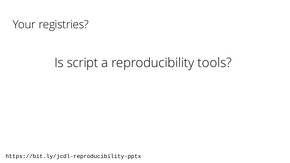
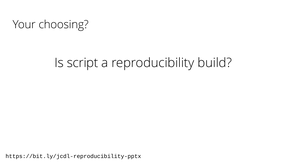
registries: registries -> choosing
tools: tools -> build
